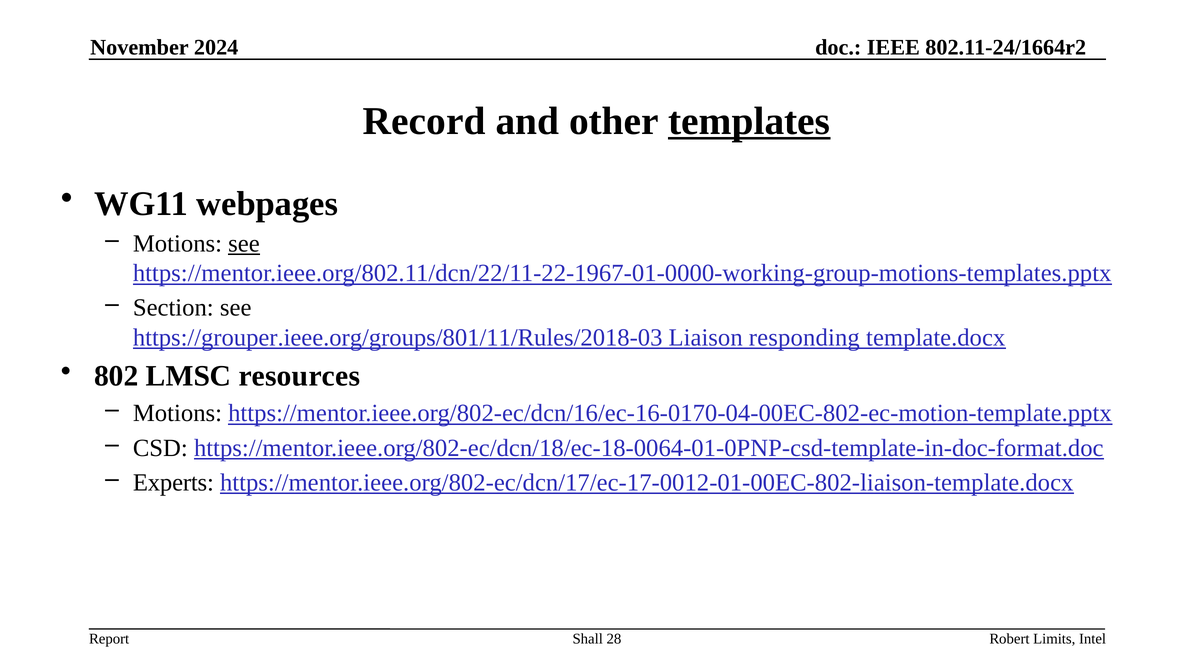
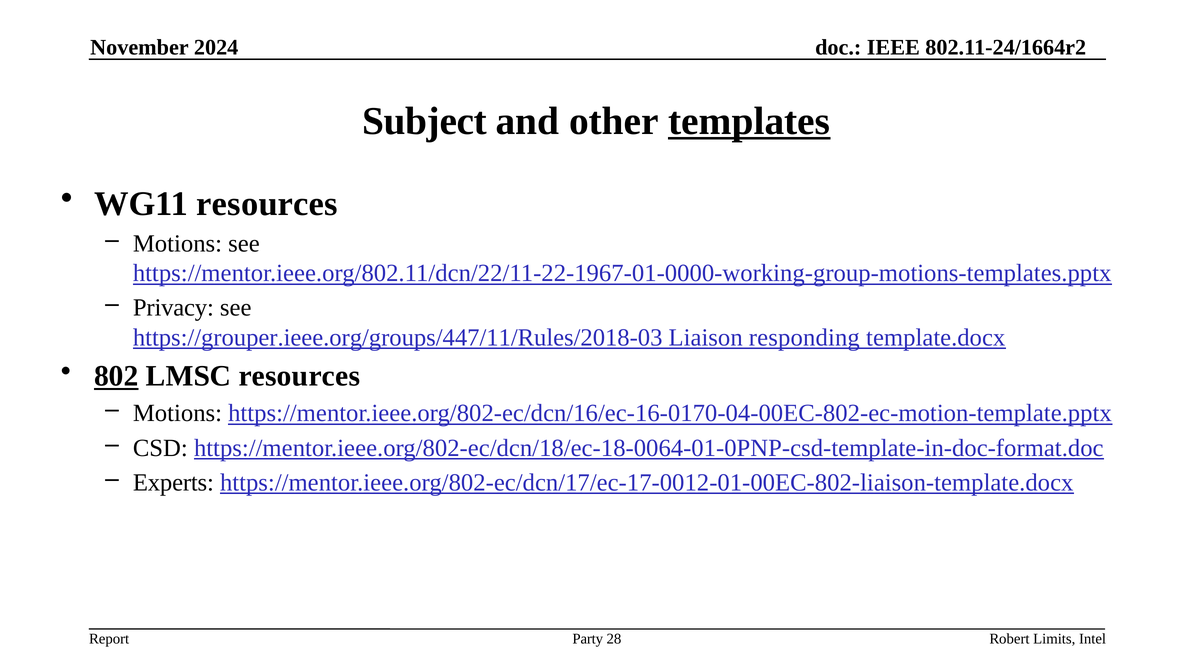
Record: Record -> Subject
WG11 webpages: webpages -> resources
see at (244, 244) underline: present -> none
Section: Section -> Privacy
https://grouper.ieee.org/groups/801/11/Rules/2018-03: https://grouper.ieee.org/groups/801/11/Rules/2018-03 -> https://grouper.ieee.org/groups/447/11/Rules/2018-03
802 underline: none -> present
Shall: Shall -> Party
